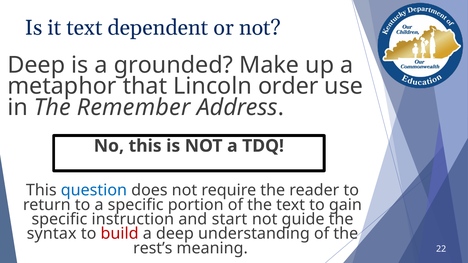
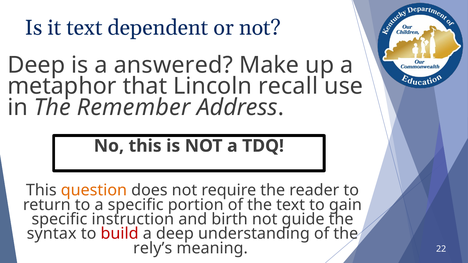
grounded: grounded -> answered
order: order -> recall
question colour: blue -> orange
start: start -> birth
rest’s: rest’s -> rely’s
